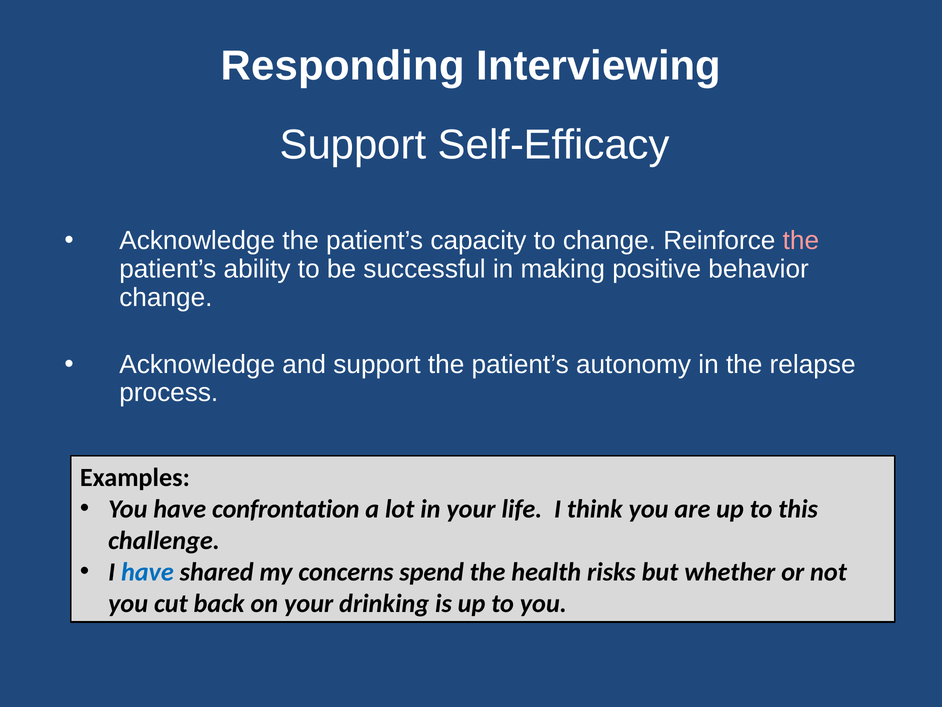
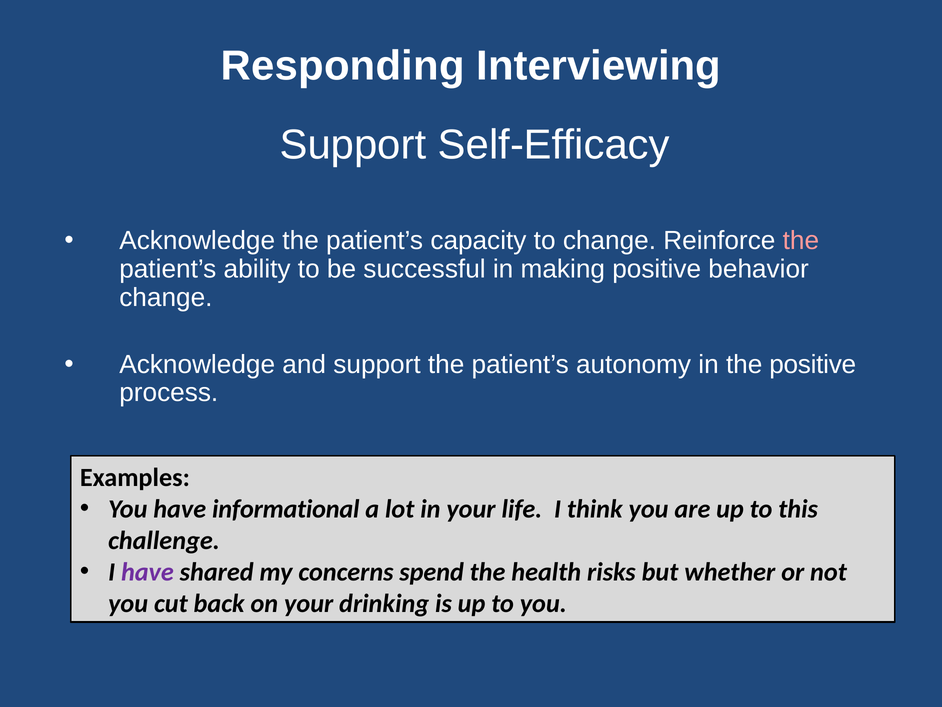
the relapse: relapse -> positive
confrontation: confrontation -> informational
have at (147, 572) colour: blue -> purple
